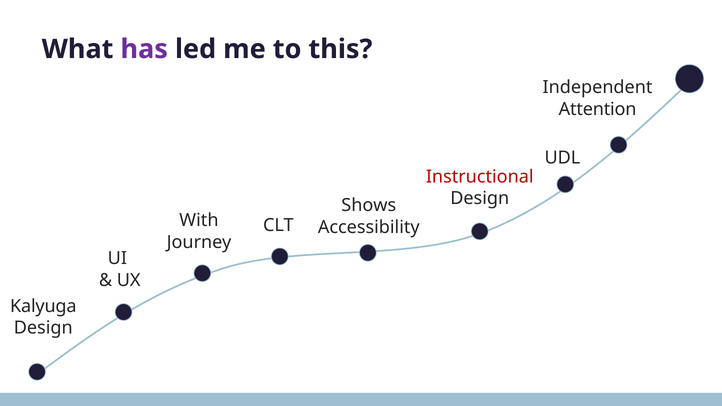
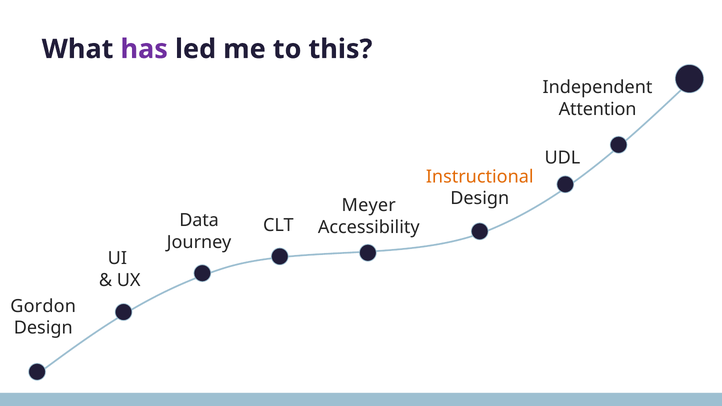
Instructional colour: red -> orange
Shows: Shows -> Meyer
With: With -> Data
Kalyuga: Kalyuga -> Gordon
